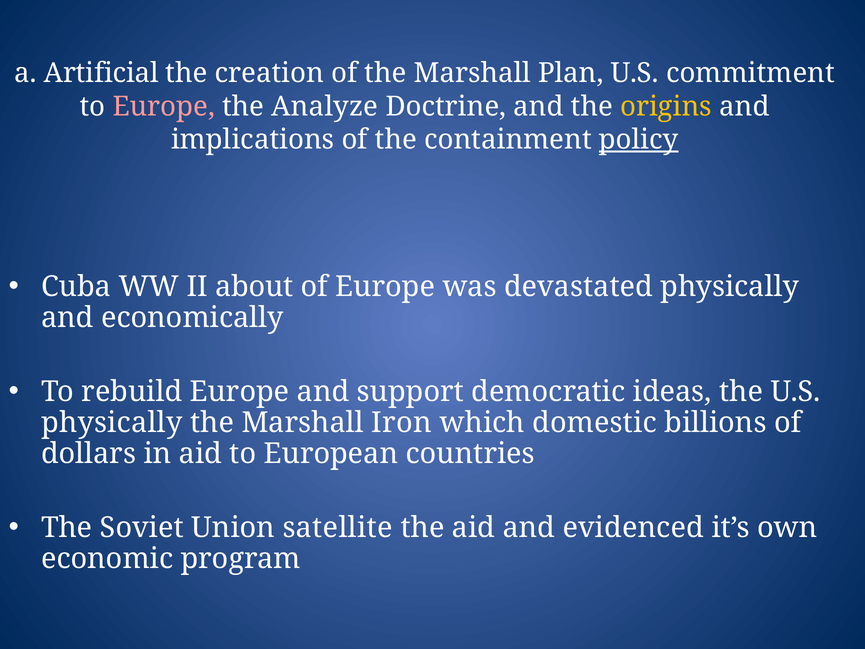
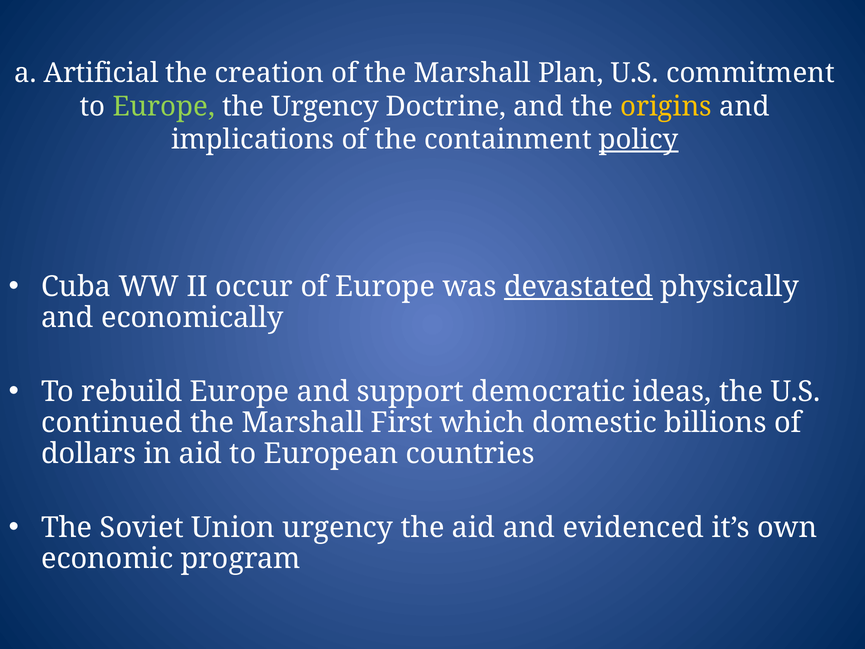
Europe at (164, 106) colour: pink -> light green
the Analyze: Analyze -> Urgency
about: about -> occur
devastated underline: none -> present
physically at (112, 422): physically -> continued
Iron: Iron -> First
Union satellite: satellite -> urgency
